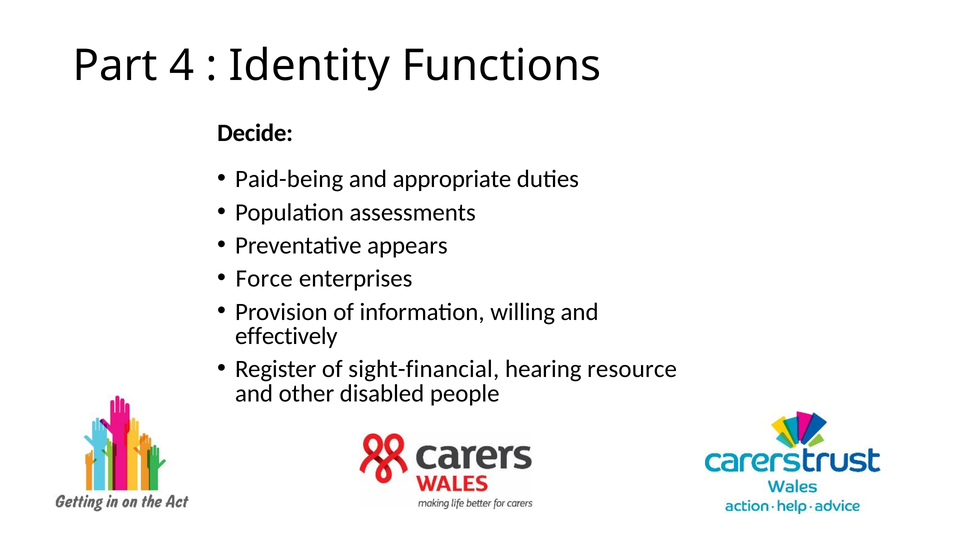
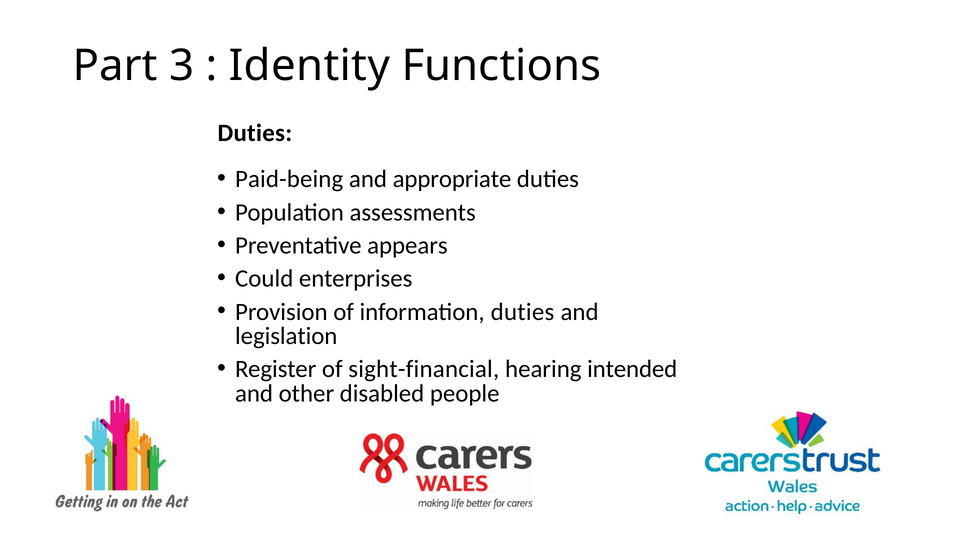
4: 4 -> 3
Decide at (255, 133): Decide -> Duties
Force: Force -> Could
information willing: willing -> duties
effectively: effectively -> legislation
resource: resource -> intended
